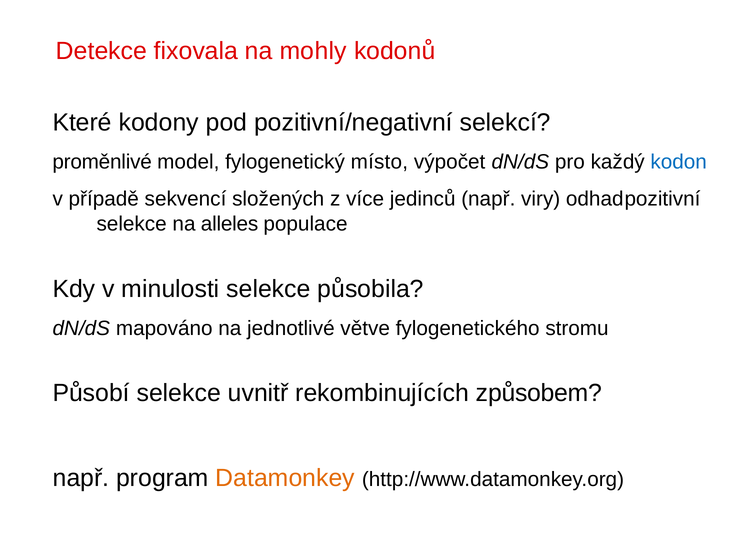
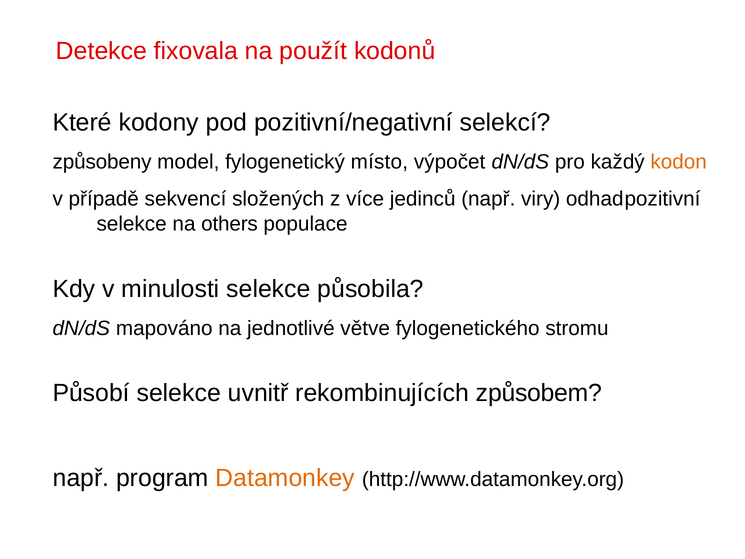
mohly: mohly -> použít
proměnlivé: proměnlivé -> způsobeny
kodon colour: blue -> orange
alleles: alleles -> others
